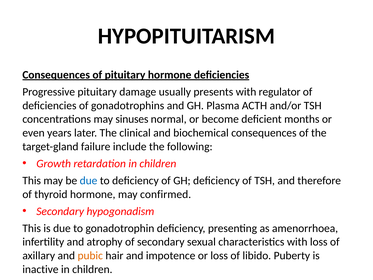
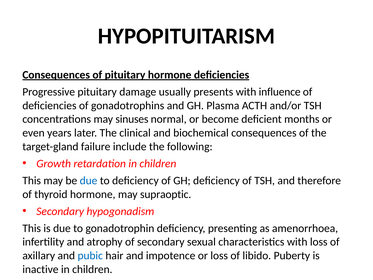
regulator: regulator -> influence
confirmed: confirmed -> supraoptic
pubic colour: orange -> blue
